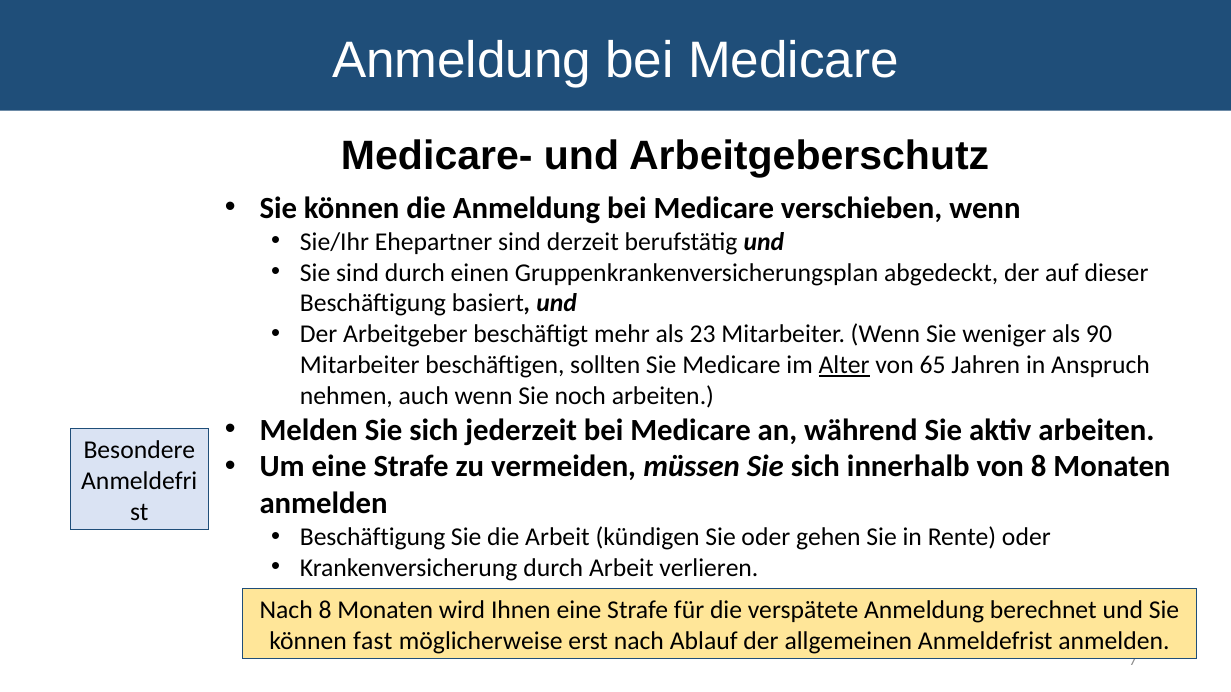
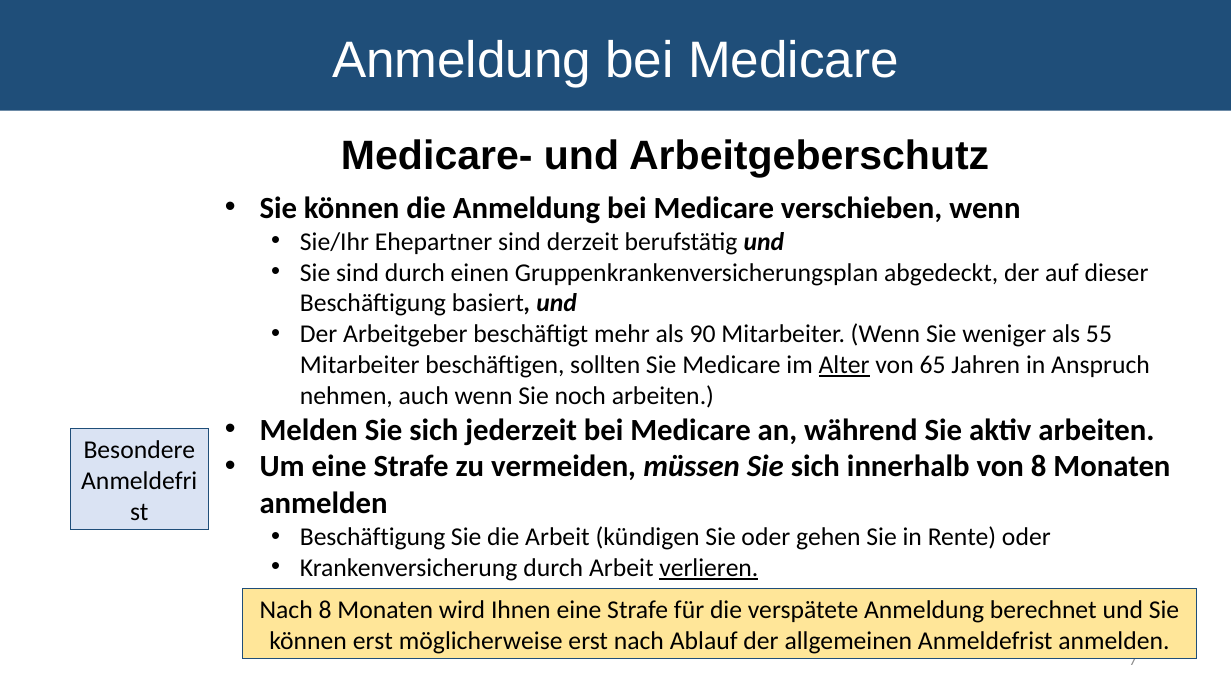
23: 23 -> 90
90: 90 -> 55
verlieren underline: none -> present
können fast: fast -> erst
